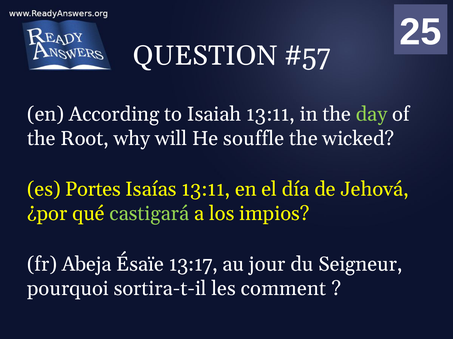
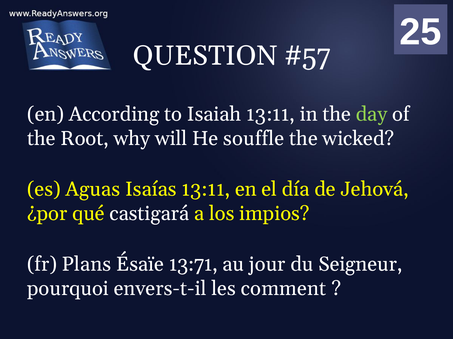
Portes: Portes -> Aguas
castigará colour: light green -> white
Abeja: Abeja -> Plans
13:17: 13:17 -> 13:71
sortira-t-il: sortira-t-il -> envers-t-il
